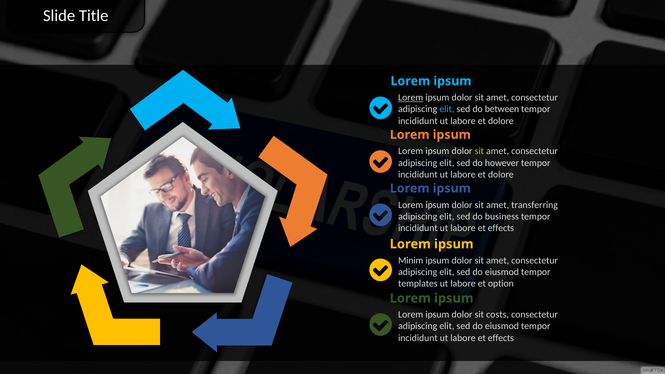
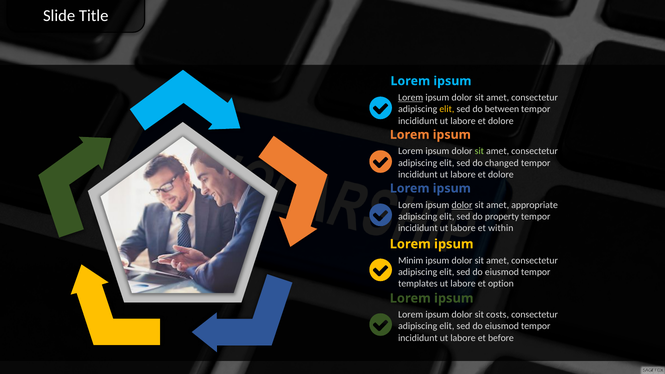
elit at (447, 109) colour: light blue -> yellow
however: however -> changed
dolor at (462, 205) underline: none -> present
transferring: transferring -> appropriate
business: business -> property
effects at (501, 228): effects -> within
effects at (501, 338): effects -> before
